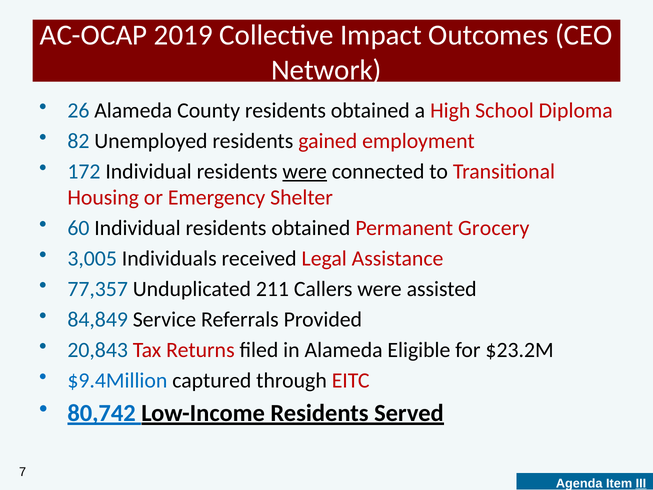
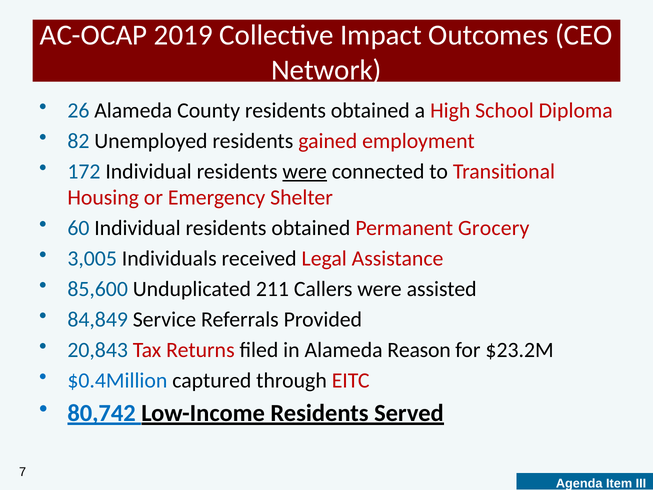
77,357: 77,357 -> 85,600
Eligible: Eligible -> Reason
$9.4Million: $9.4Million -> $0.4Million
III underline: present -> none
